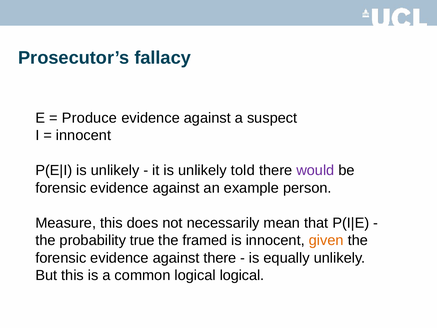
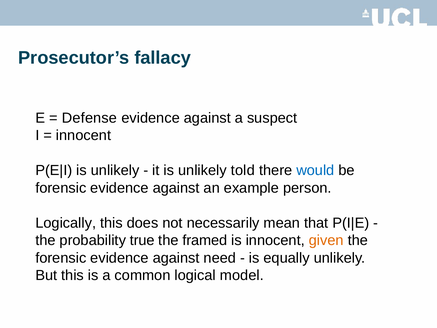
Produce: Produce -> Defense
would colour: purple -> blue
Measure: Measure -> Logically
against there: there -> need
logical logical: logical -> model
